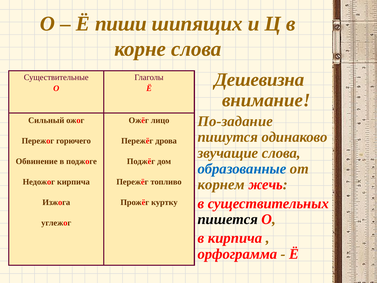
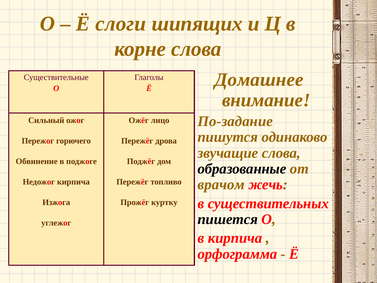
пиши: пиши -> слоги
Дешевизна: Дешевизна -> Домашнее
образованные colour: blue -> black
корнем: корнем -> врачом
